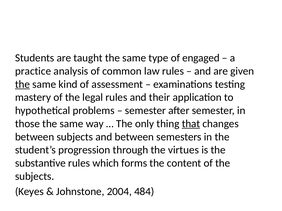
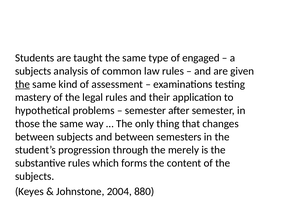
practice at (33, 71): practice -> subjects
that underline: present -> none
virtues: virtues -> merely
484: 484 -> 880
